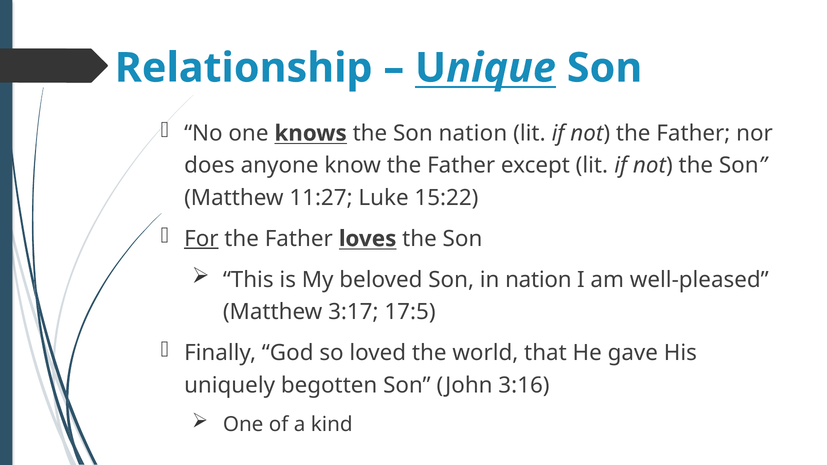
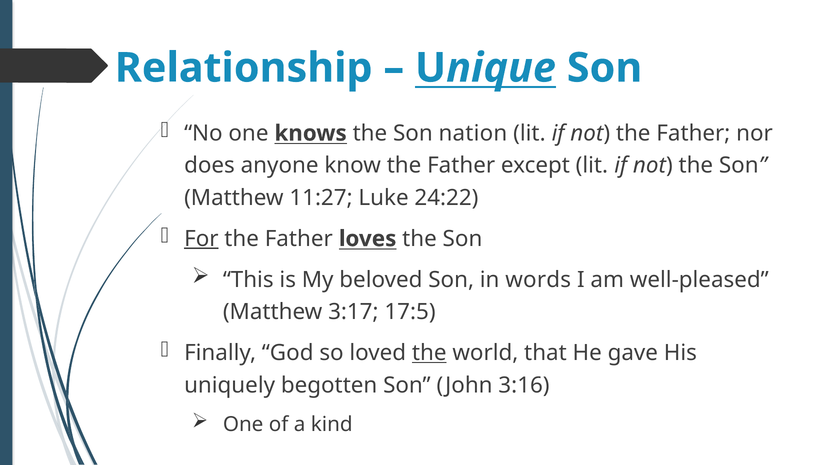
15:22: 15:22 -> 24:22
in nation: nation -> words
the at (429, 353) underline: none -> present
